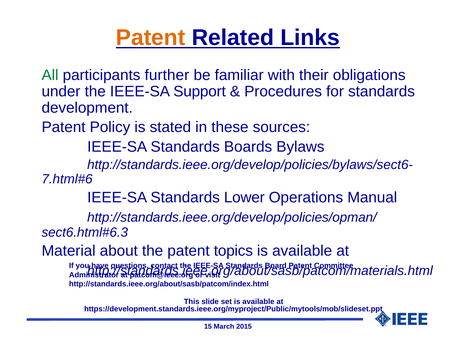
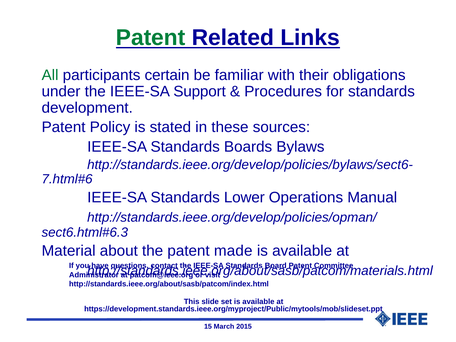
Patent at (151, 38) colour: orange -> green
further: further -> certain
topics: topics -> made
